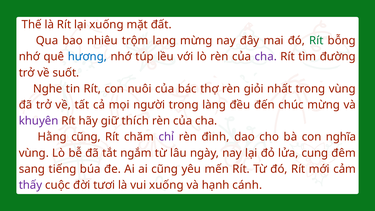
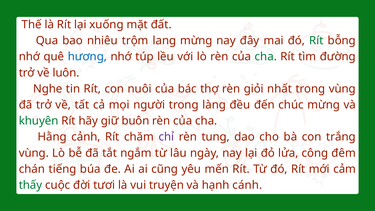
cha at (266, 57) colour: purple -> green
suốt: suốt -> luôn
khuyên colour: purple -> green
thích: thích -> buôn
Hằng cũng: cũng -> cảnh
đình: đình -> tung
nghĩa: nghĩa -> trắng
cung: cung -> công
sang: sang -> chán
thấy colour: purple -> green
vui xuống: xuống -> truyện
